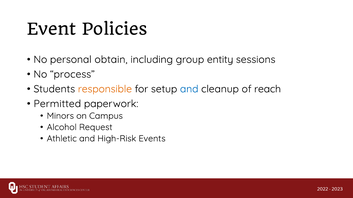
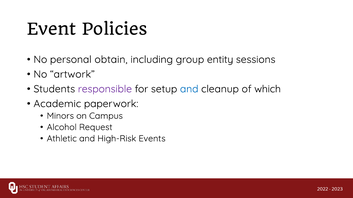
process: process -> artwork
responsible colour: orange -> purple
reach: reach -> which
Permitted: Permitted -> Academic
